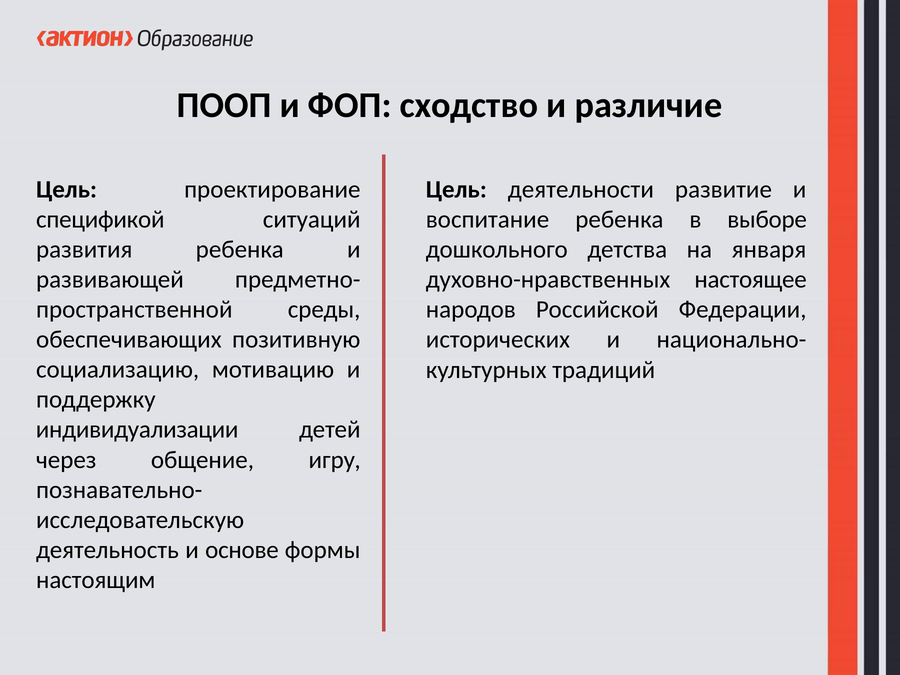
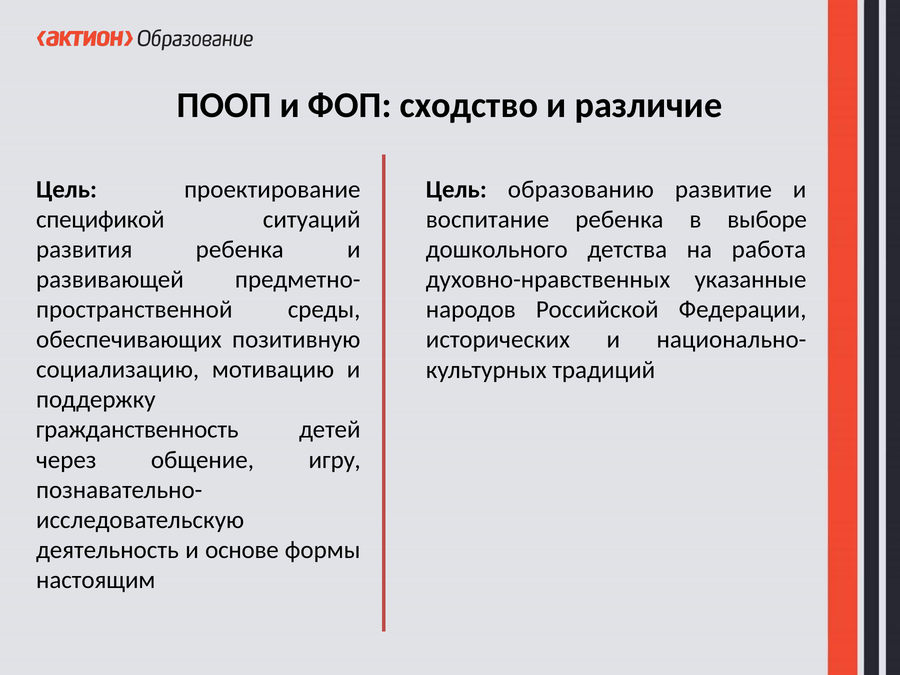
деятельности: деятельности -> образованию
января: января -> работа
настоящее: настоящее -> указанные
индивидуализации: индивидуализации -> гражданственность
